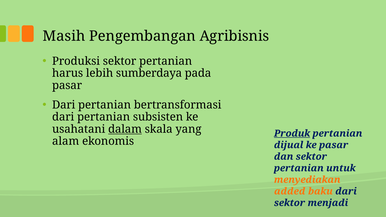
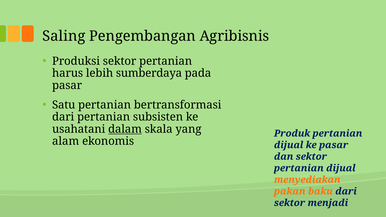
Masih: Masih -> Saling
Dari at (64, 105): Dari -> Satu
Produk underline: present -> none
untuk at (341, 168): untuk -> dijual
added: added -> pakan
